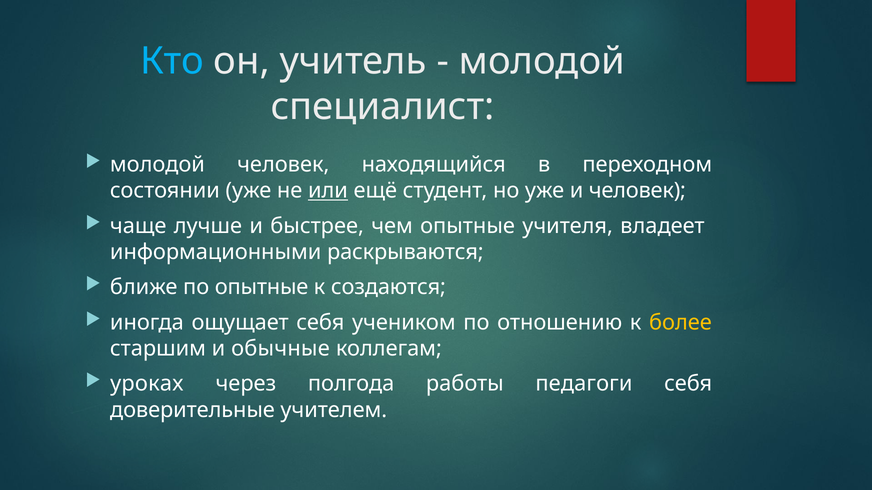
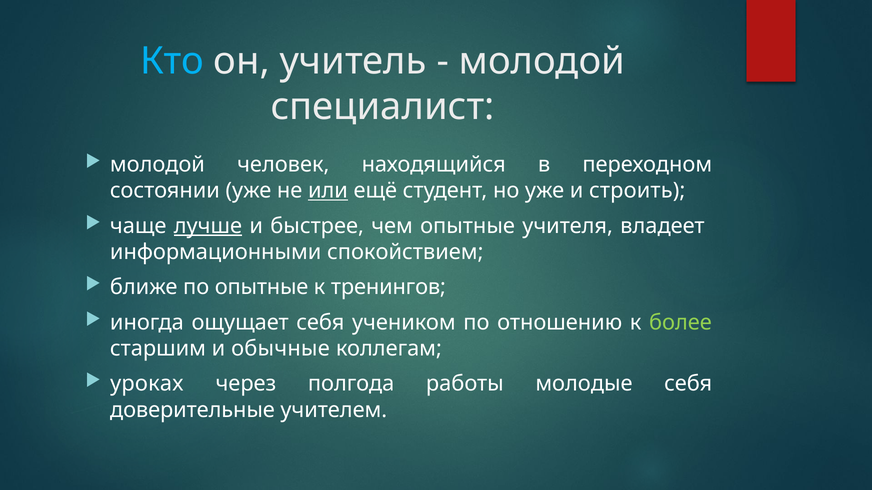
и человек: человек -> строить
лучше underline: none -> present
раскрываются: раскрываются -> спокойствием
создаются: создаются -> тренингов
более colour: yellow -> light green
педагоги: педагоги -> молодые
